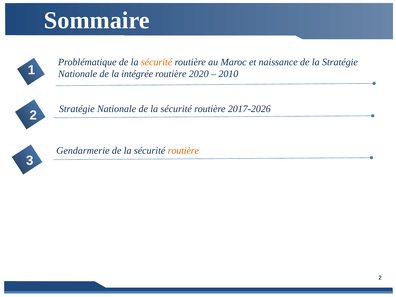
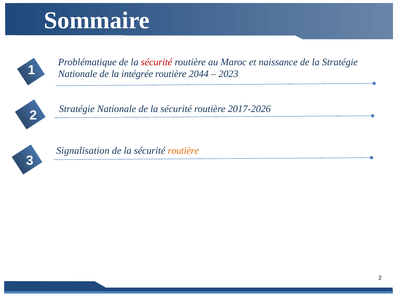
sécurité at (157, 62) colour: orange -> red
2020: 2020 -> 2044
2010: 2010 -> 2023
Gendarmerie: Gendarmerie -> Signalisation
